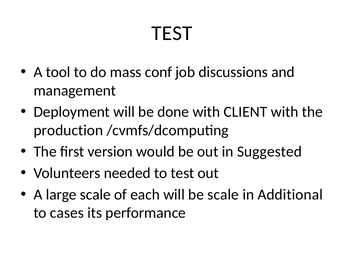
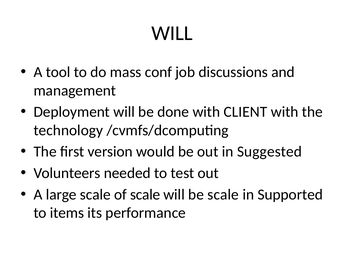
TEST at (172, 33): TEST -> WILL
production: production -> technology
of each: each -> scale
Additional: Additional -> Supported
cases: cases -> items
